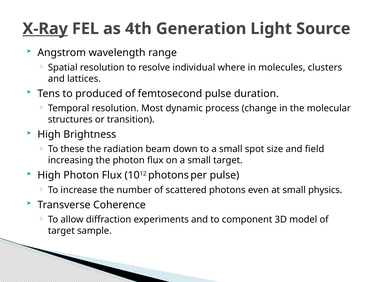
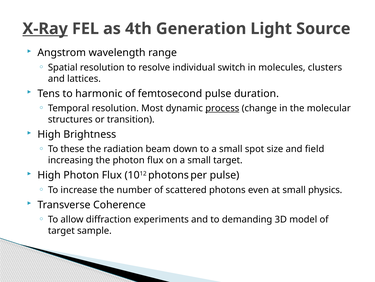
where: where -> switch
produced: produced -> harmonic
process underline: none -> present
component: component -> demanding
